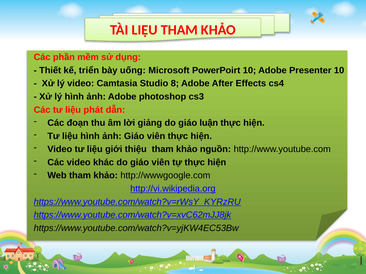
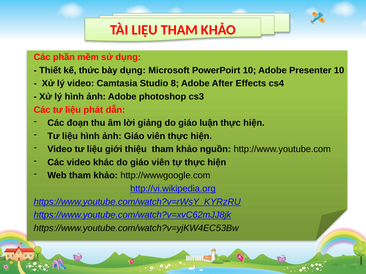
triển: triển -> thức
bày uống: uống -> dụng
